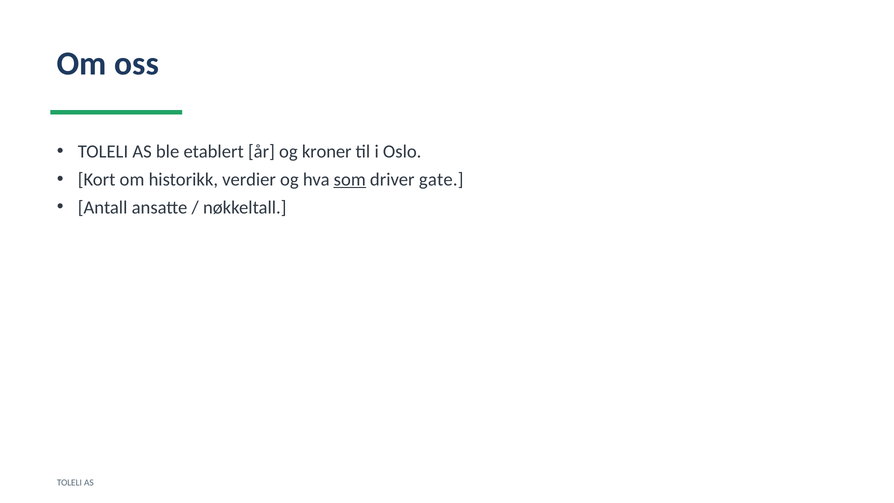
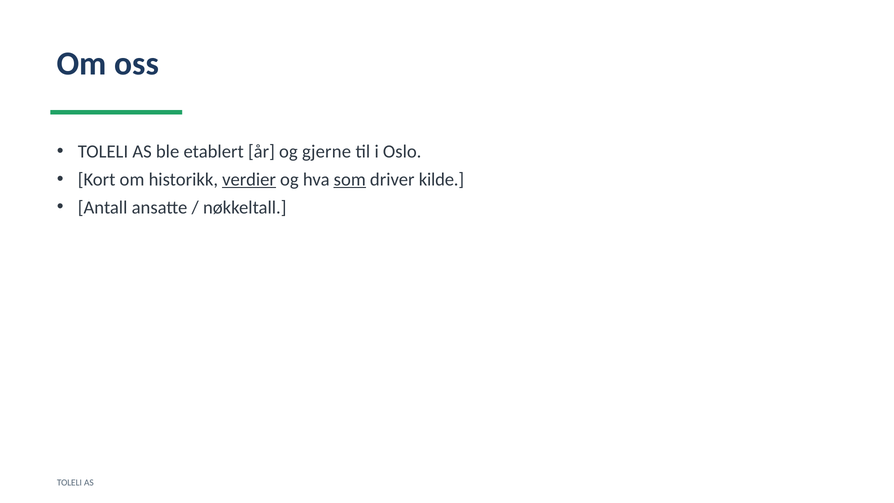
kroner: kroner -> gjerne
verdier underline: none -> present
gate: gate -> kilde
